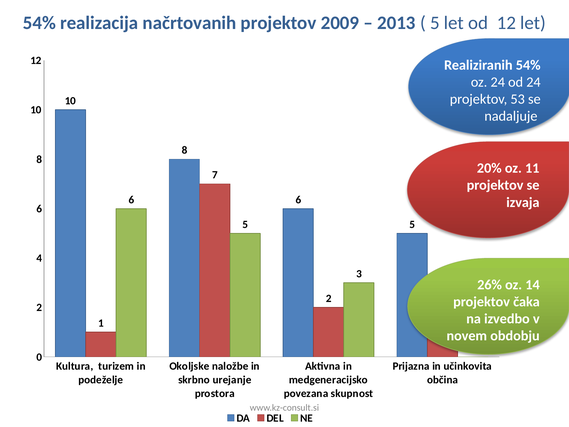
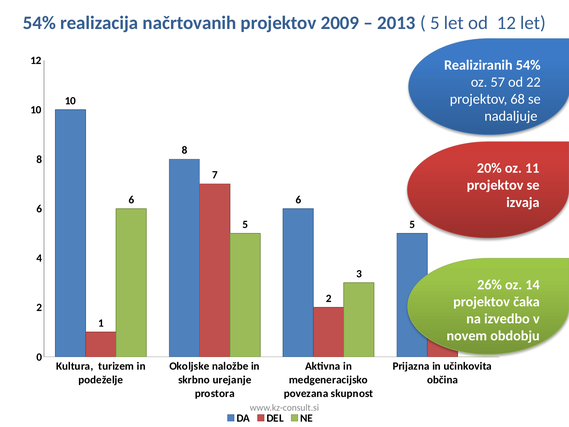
oz 24: 24 -> 57
od 24: 24 -> 22
53: 53 -> 68
